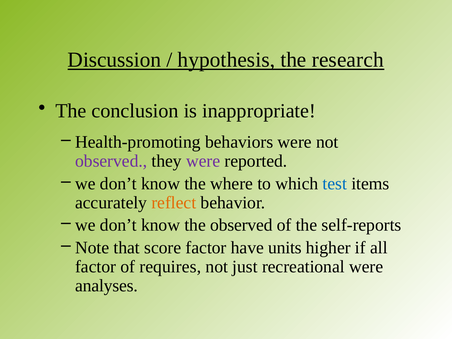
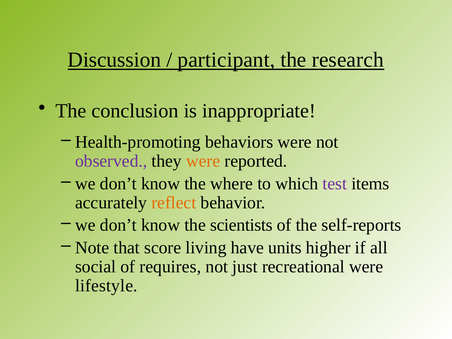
hypothesis: hypothesis -> participant
were at (203, 161) colour: purple -> orange
test colour: blue -> purple
the observed: observed -> scientists
score factor: factor -> living
factor at (96, 267): factor -> social
analyses: analyses -> lifestyle
